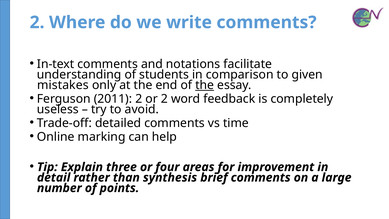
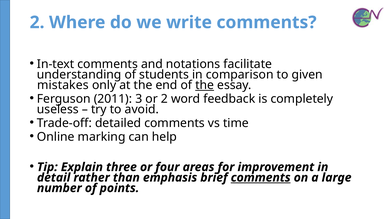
2011 2: 2 -> 3
synthesis: synthesis -> emphasis
comments at (261, 177) underline: none -> present
